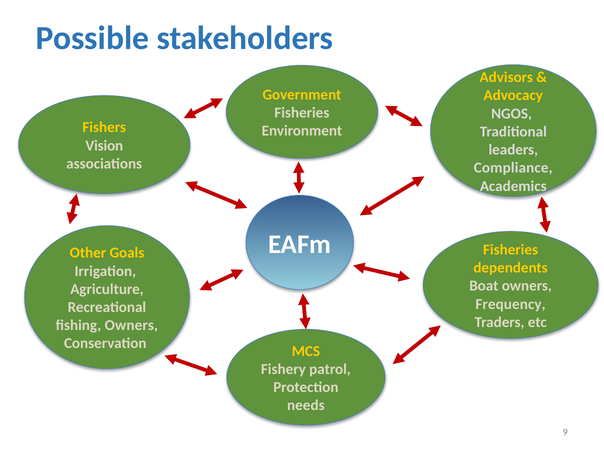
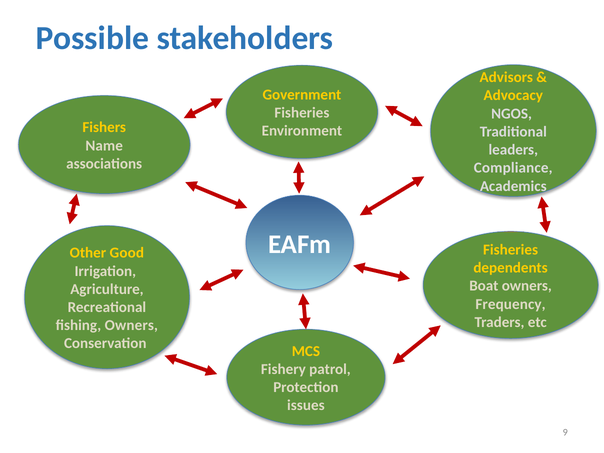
Vision: Vision -> Name
Goals: Goals -> Good
needs: needs -> issues
